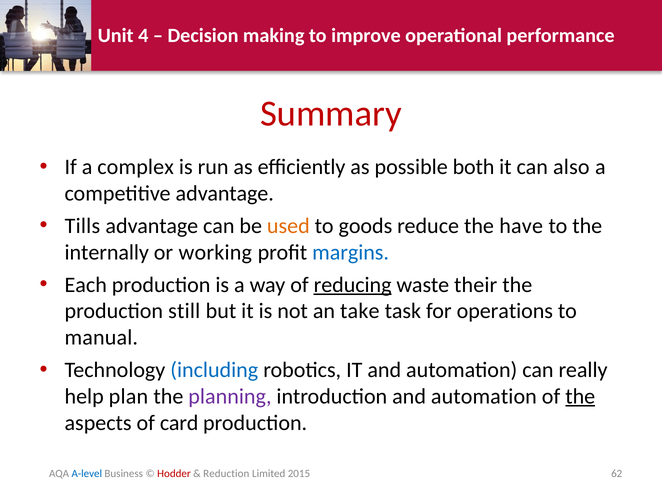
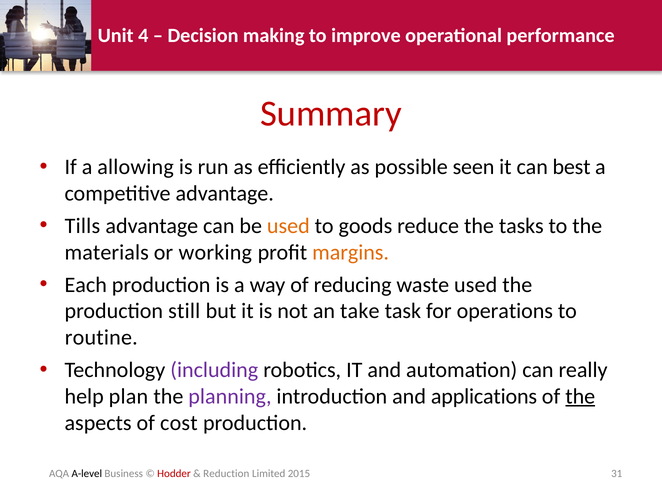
complex: complex -> allowing
both: both -> seen
also: also -> best
have: have -> tasks
internally: internally -> materials
margins colour: blue -> orange
reducing underline: present -> none
waste their: their -> used
manual: manual -> routine
including colour: blue -> purple
introduction and automation: automation -> applications
card: card -> cost
A-level colour: blue -> black
62: 62 -> 31
